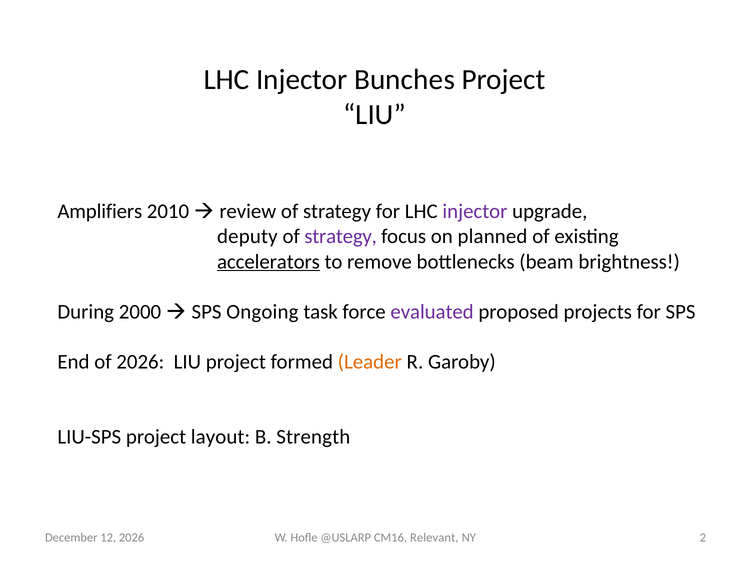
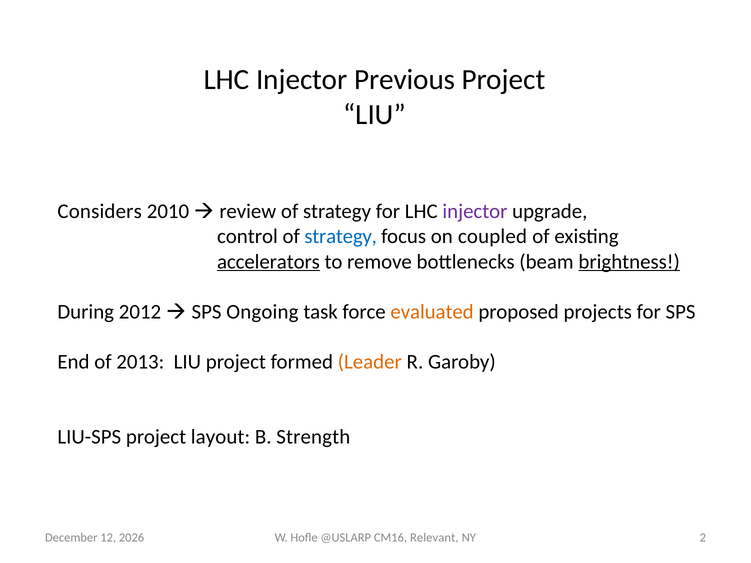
Bunches: Bunches -> Previous
Amplifiers: Amplifiers -> Considers
deputy: deputy -> control
strategy at (341, 237) colour: purple -> blue
planned: planned -> coupled
brightness underline: none -> present
2000: 2000 -> 2012
evaluated colour: purple -> orange
of 2026: 2026 -> 2013
